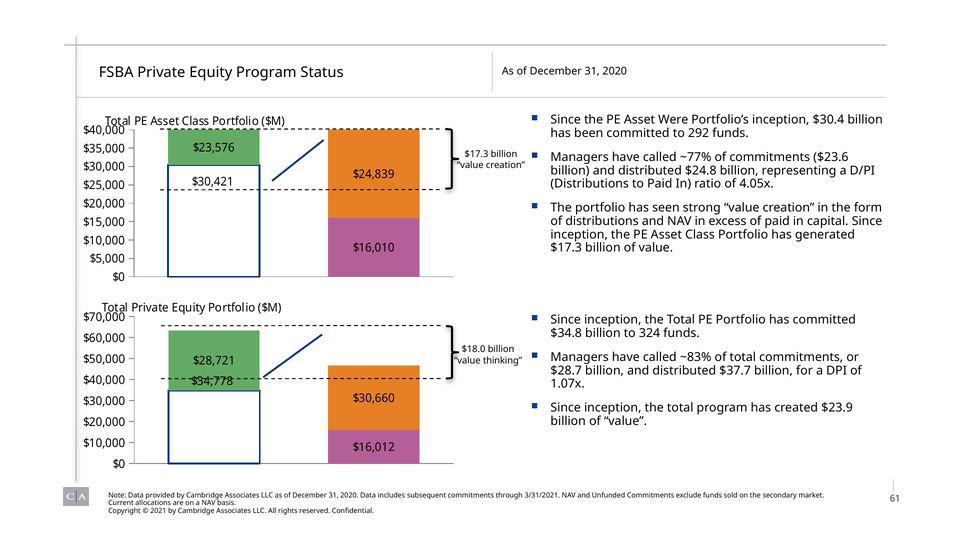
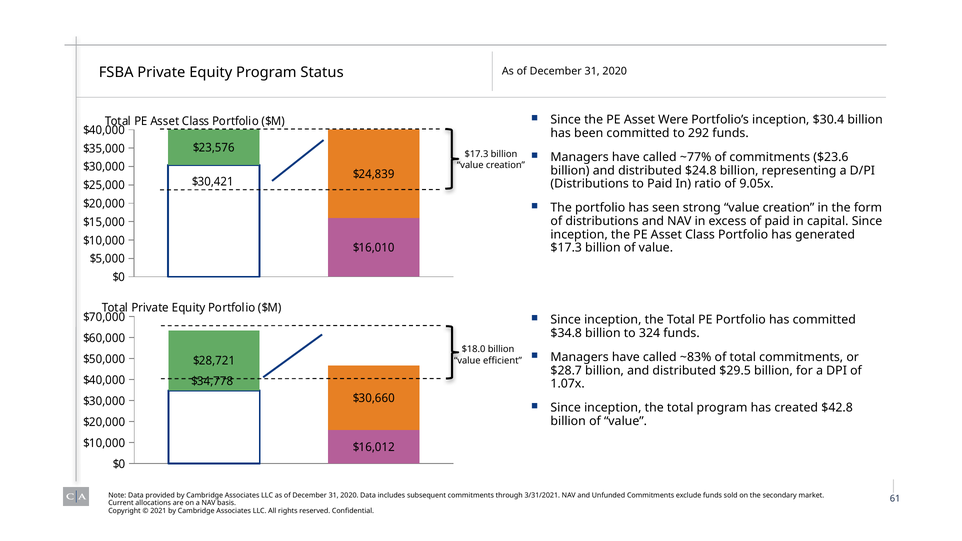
4.05x: 4.05x -> 9.05x
thinking: thinking -> efficient
$37.7: $37.7 -> $29.5
$23.9: $23.9 -> $42.8
